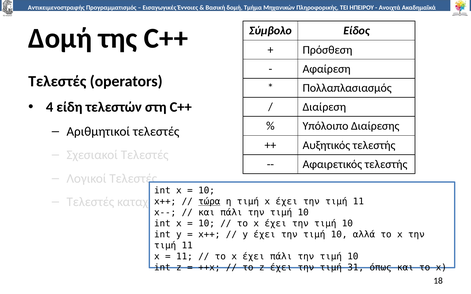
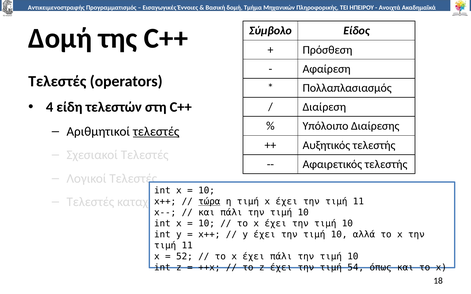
τελεστές at (156, 132) underline: none -> present
11 at (184, 257): 11 -> 52
31: 31 -> 54
